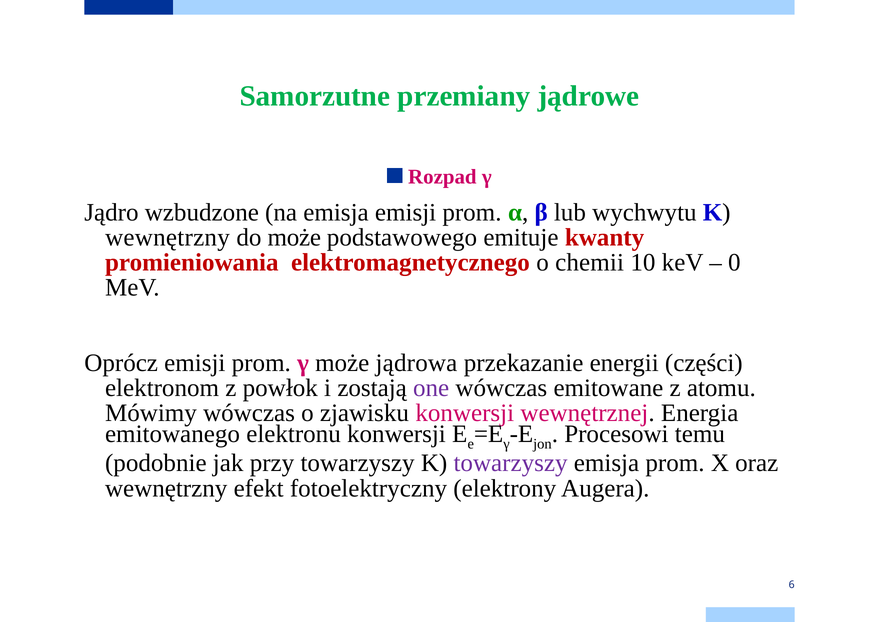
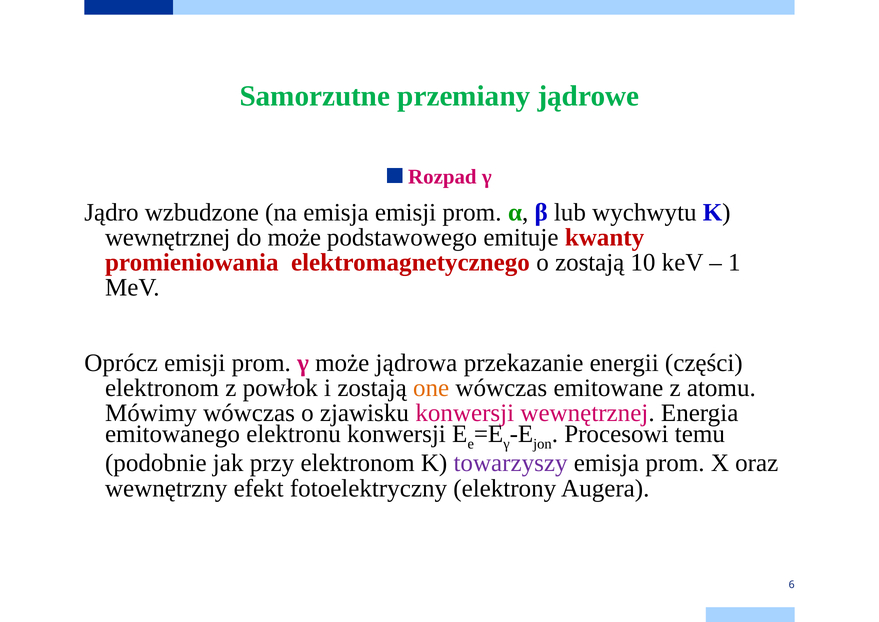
wewnętrzny at (167, 237): wewnętrzny -> wewnętrznej
o chemii: chemii -> zostają
0: 0 -> 1
one colour: purple -> orange
przy towarzyszy: towarzyszy -> elektronom
